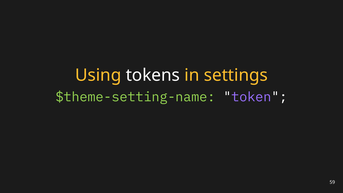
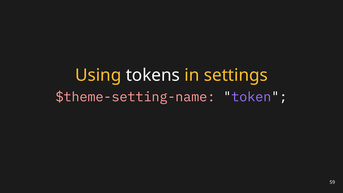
$theme-setting-name colour: light green -> pink
